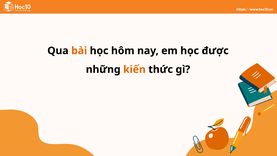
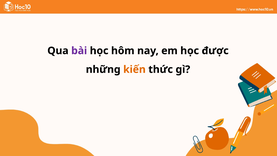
bài colour: orange -> purple
